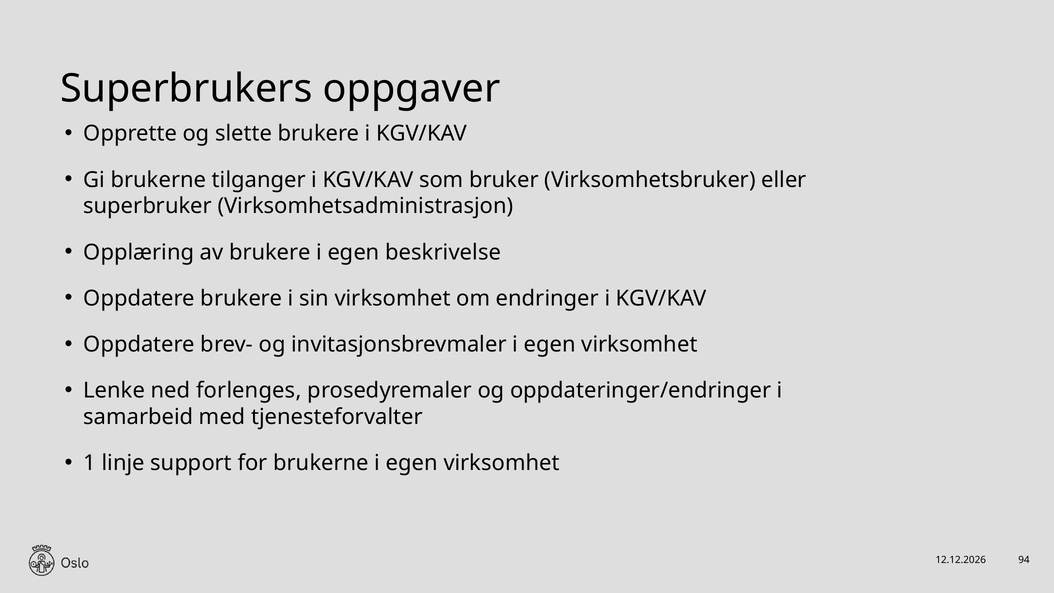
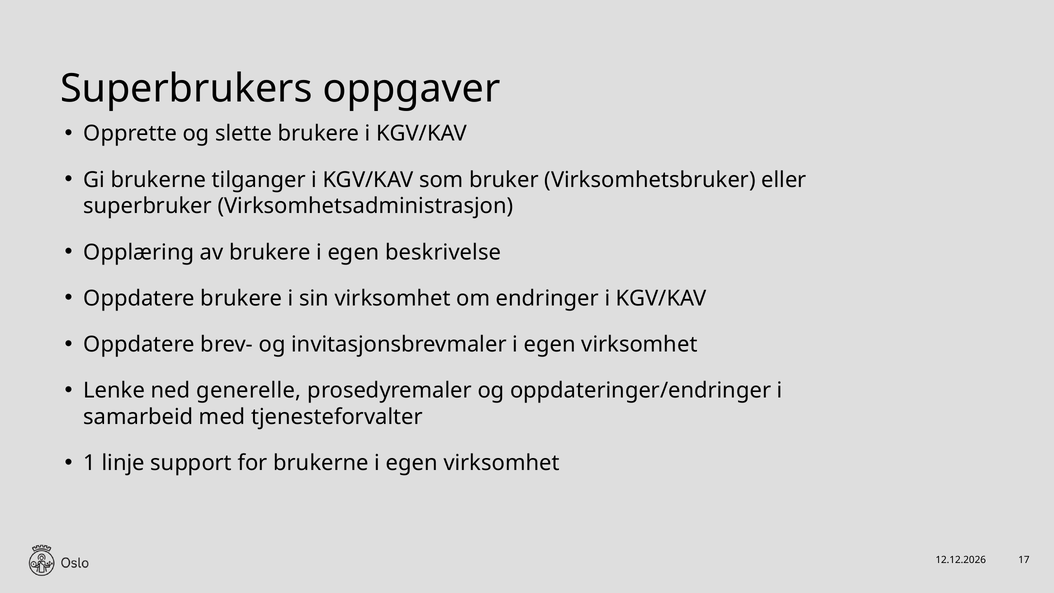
forlenges: forlenges -> generelle
94: 94 -> 17
